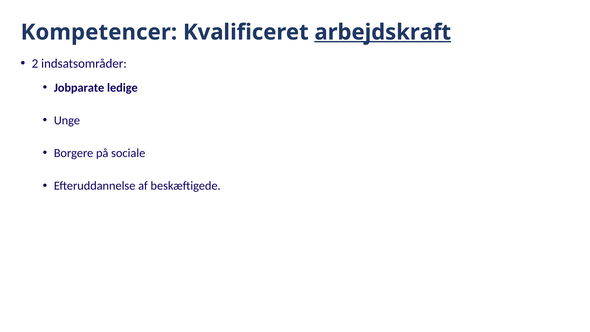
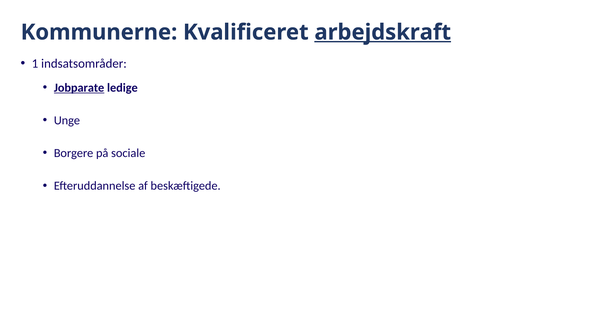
Kompetencer: Kompetencer -> Kommunerne
2: 2 -> 1
Jobparate underline: none -> present
